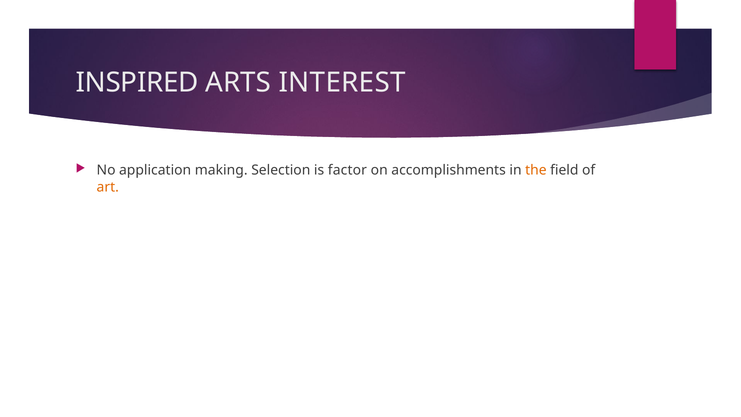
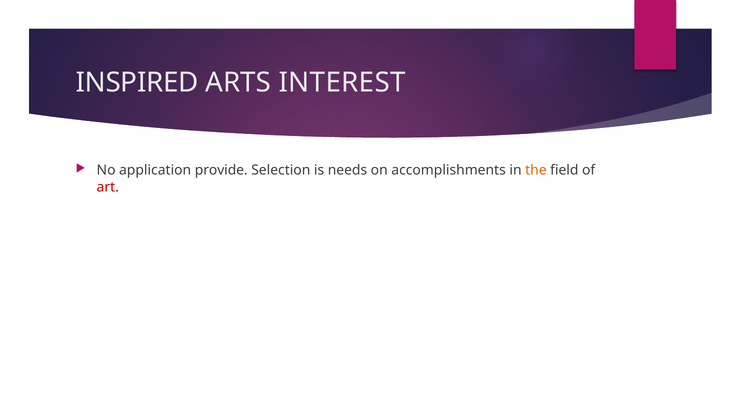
making: making -> provide
factor: factor -> needs
art colour: orange -> red
